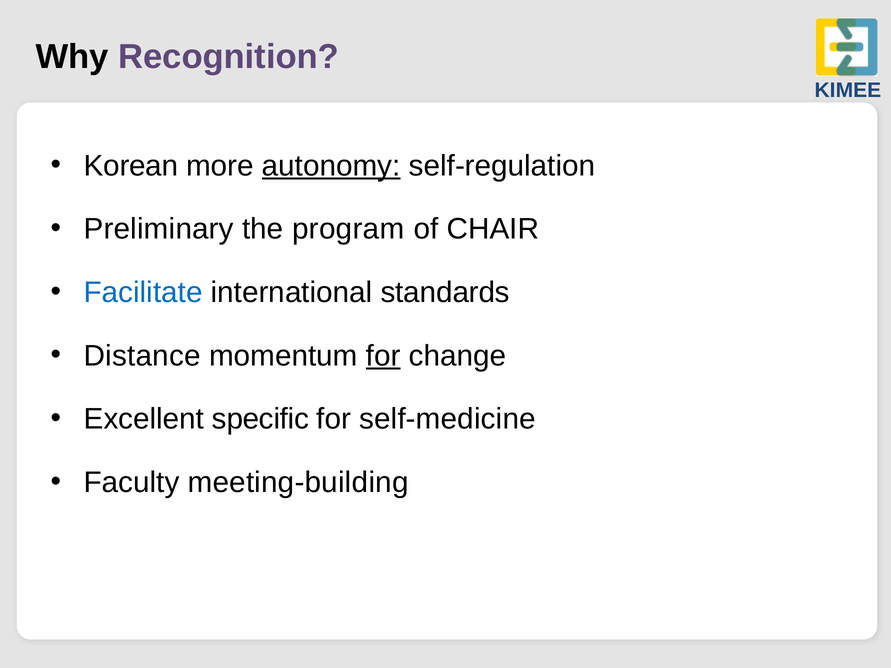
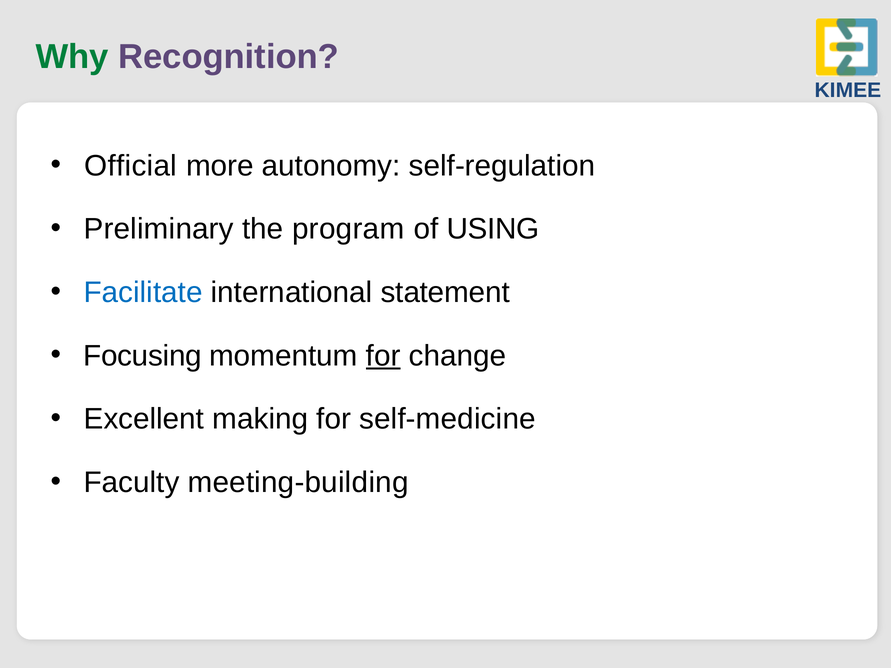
Why colour: black -> green
Korean: Korean -> Official
autonomy underline: present -> none
CHAIR: CHAIR -> USING
standards: standards -> statement
Distance: Distance -> Focusing
specific: specific -> making
